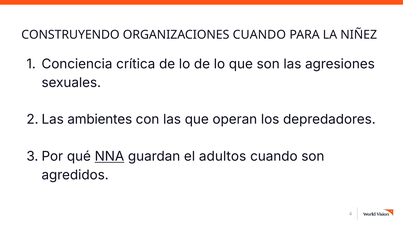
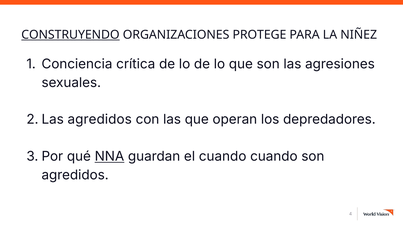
CONSTRUYENDO underline: none -> present
ORGANIZACIONES CUANDO: CUANDO -> PROTEGE
ambientes at (100, 120): ambientes -> agredidos
el adultos: adultos -> cuando
